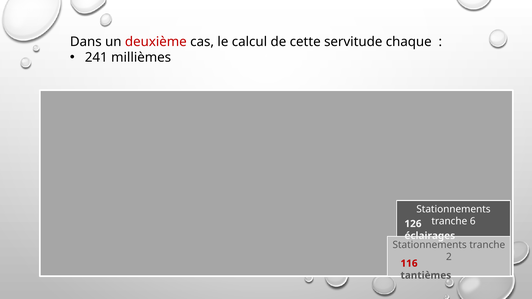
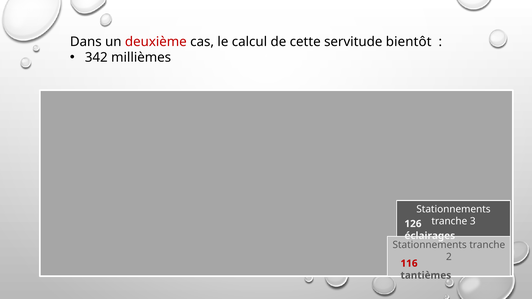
chaque: chaque -> bientôt
241: 241 -> 342
6: 6 -> 3
